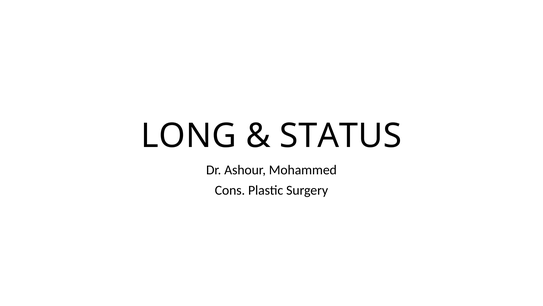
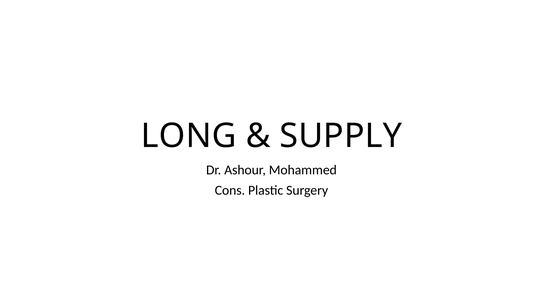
STATUS: STATUS -> SUPPLY
